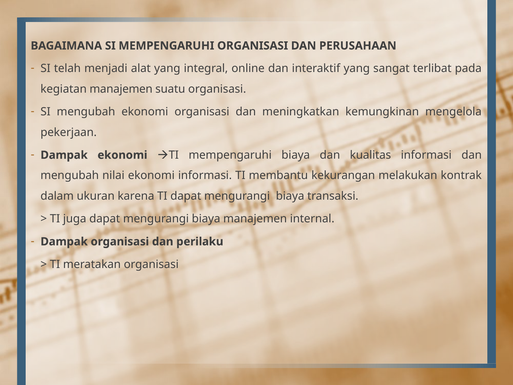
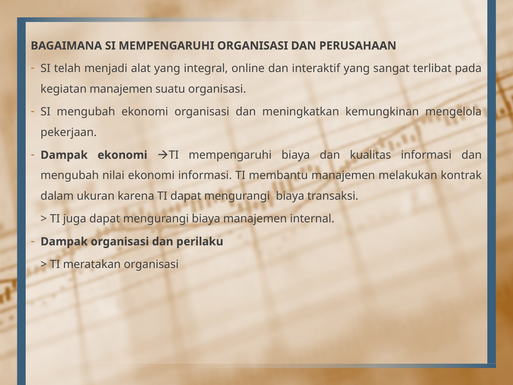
membantu kekurangan: kekurangan -> manajemen
